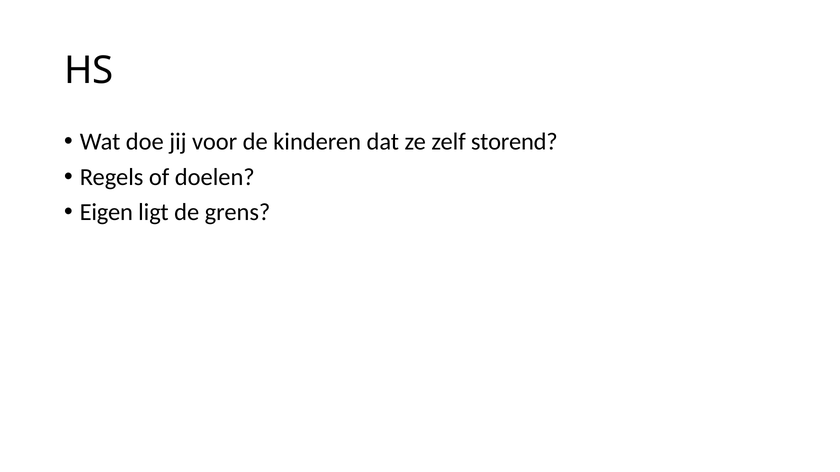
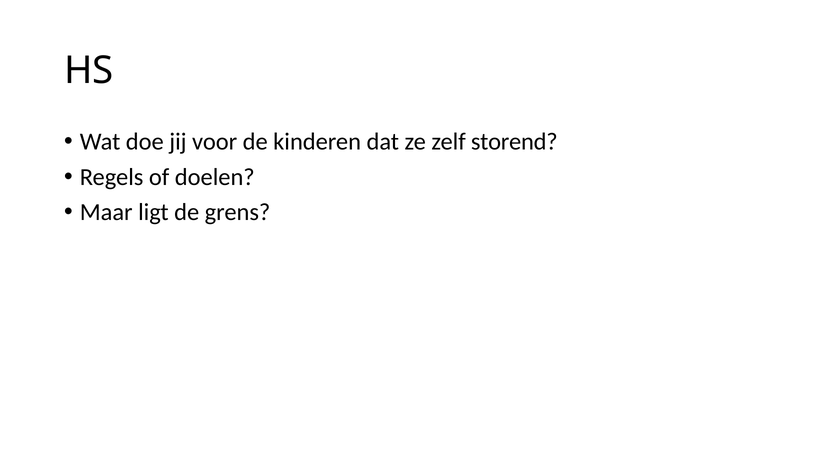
Eigen: Eigen -> Maar
